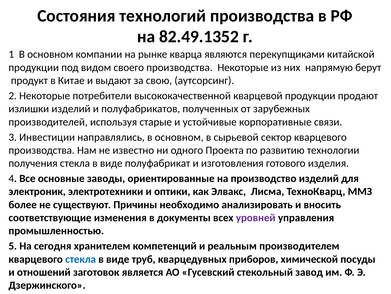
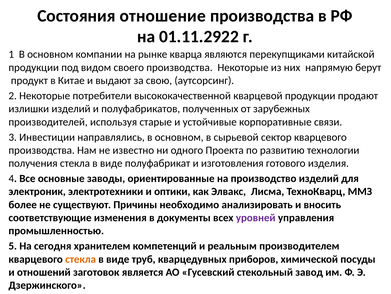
технологий: технологий -> отношение
82.49.1352: 82.49.1352 -> 01.11.2922
стекла at (81, 259) colour: blue -> orange
